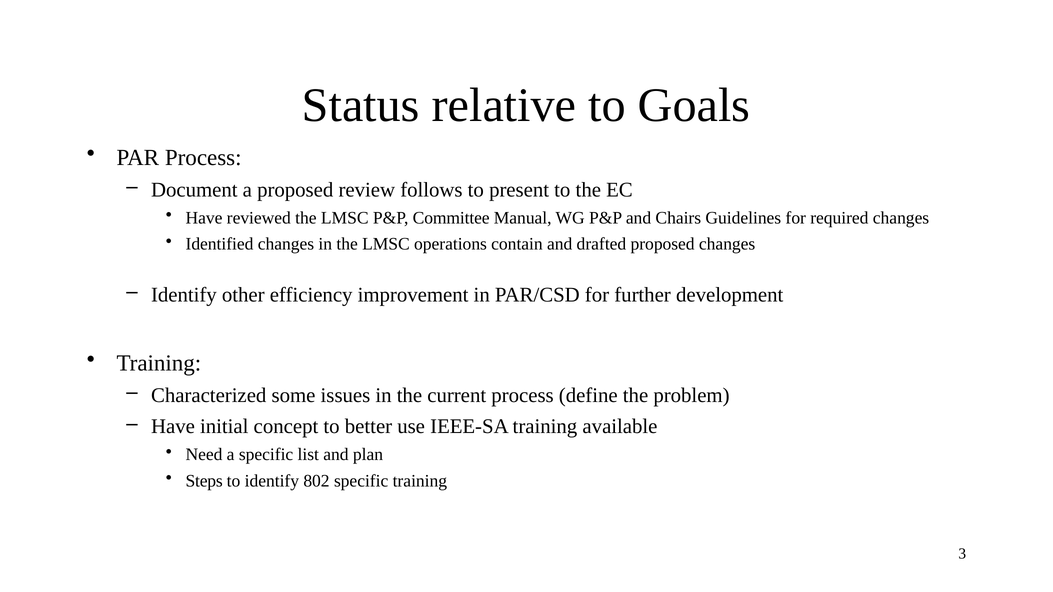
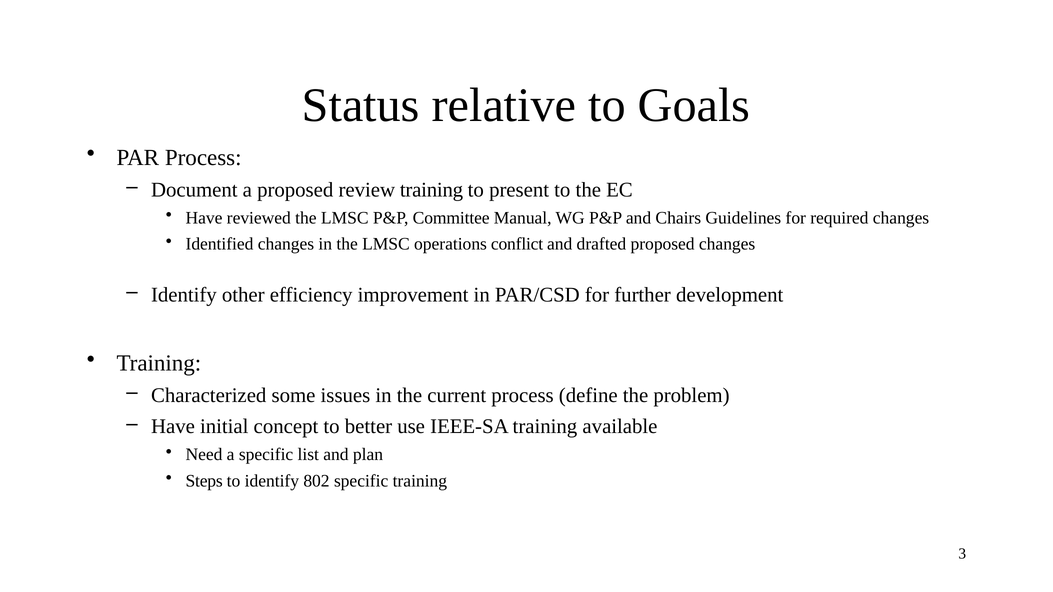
review follows: follows -> training
contain: contain -> conflict
